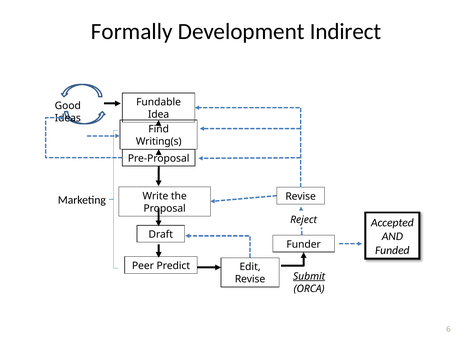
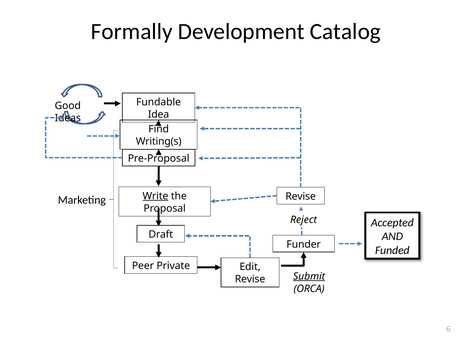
Indirect: Indirect -> Catalog
Write underline: none -> present
Predict: Predict -> Private
